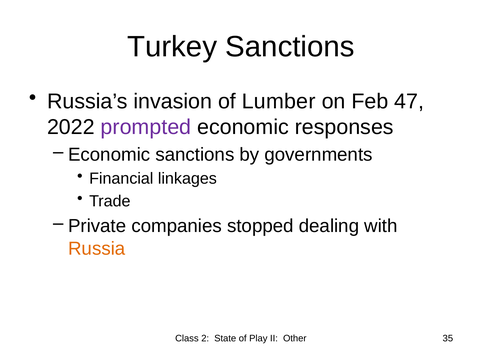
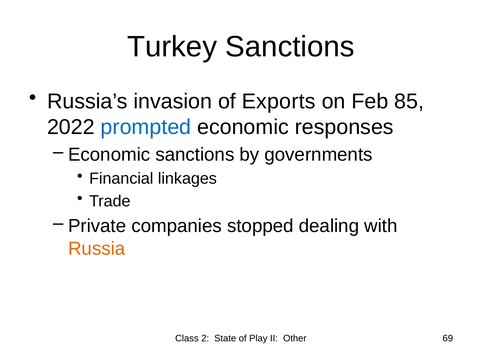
Lumber: Lumber -> Exports
47: 47 -> 85
prompted colour: purple -> blue
35: 35 -> 69
